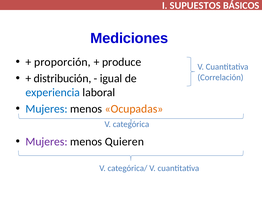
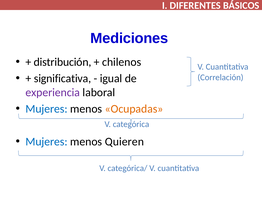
SUPUESTOS: SUPUESTOS -> DIFERENTES
proporción: proporción -> distribución
produce: produce -> chilenos
distribución: distribución -> significativa
experiencia colour: blue -> purple
Mujeres at (47, 141) colour: purple -> blue
